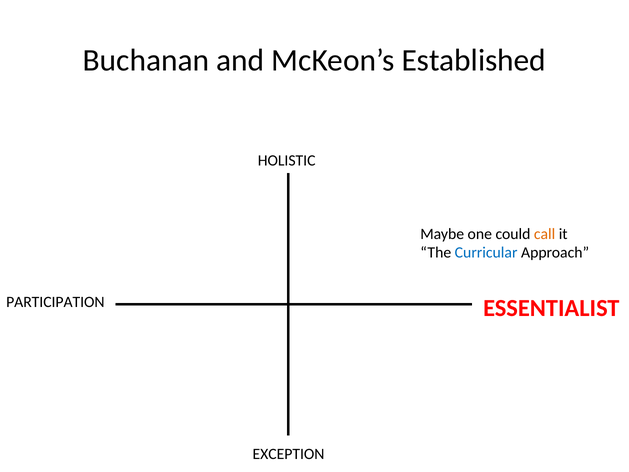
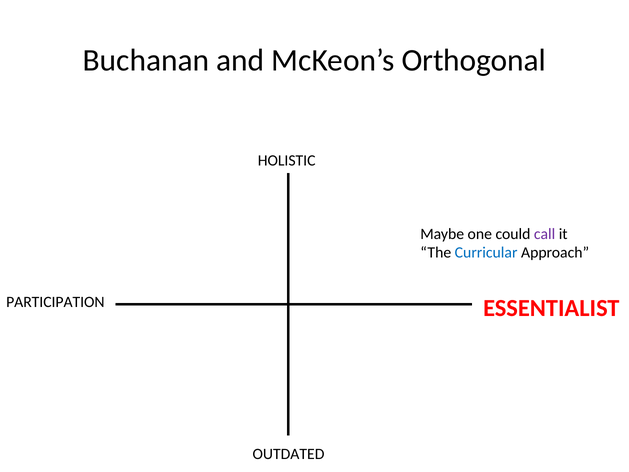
Established: Established -> Orthogonal
call colour: orange -> purple
EXCEPTION: EXCEPTION -> OUTDATED
